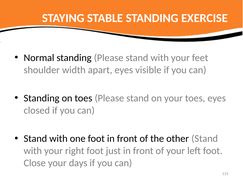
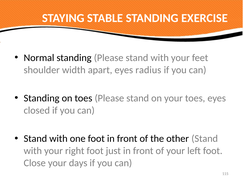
visible: visible -> radius
